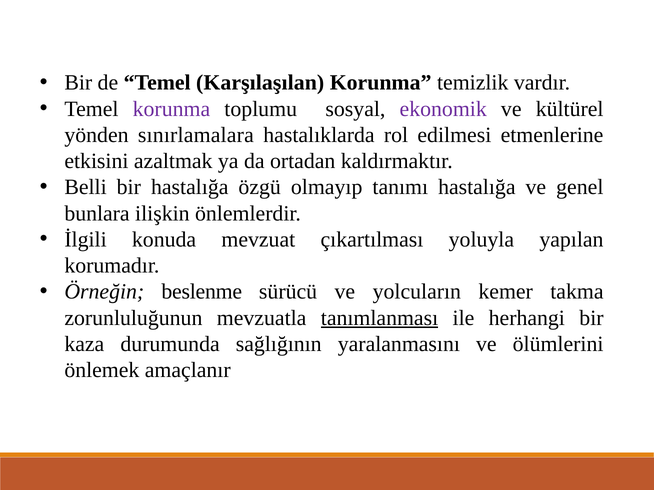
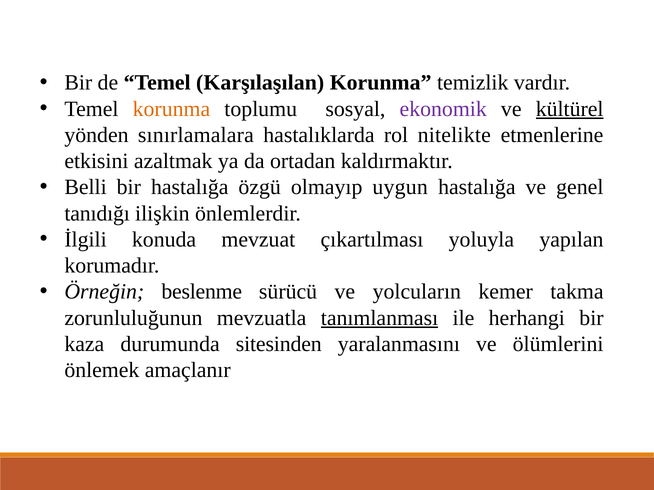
korunma at (171, 109) colour: purple -> orange
kültürel underline: none -> present
edilmesi: edilmesi -> nitelikte
tanımı: tanımı -> uygun
bunlara: bunlara -> tanıdığı
sağlığının: sağlığının -> sitesinden
